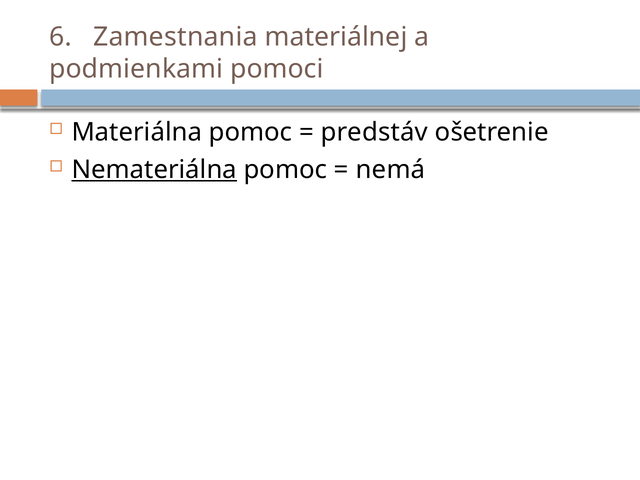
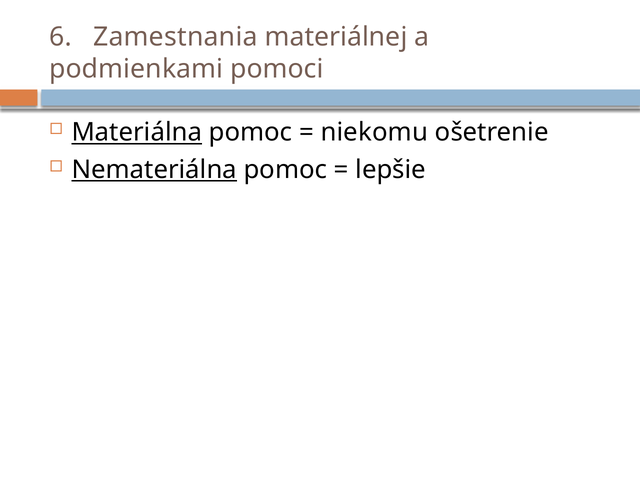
Materiálna underline: none -> present
predstáv: predstáv -> niekomu
nemá: nemá -> lepšie
